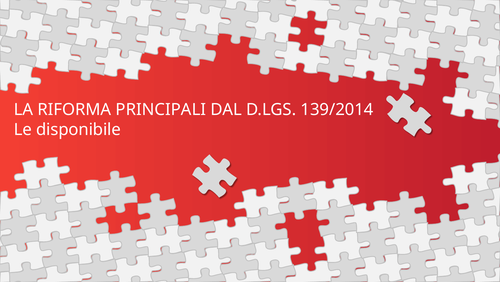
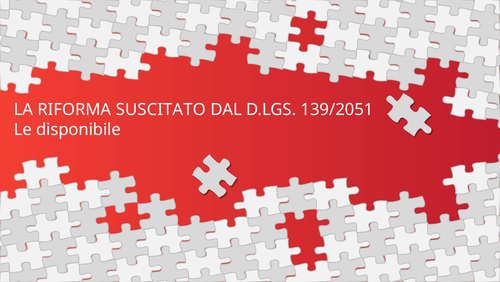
PRINCIPALI: PRINCIPALI -> SUSCITATO
139/2014: 139/2014 -> 139/2051
